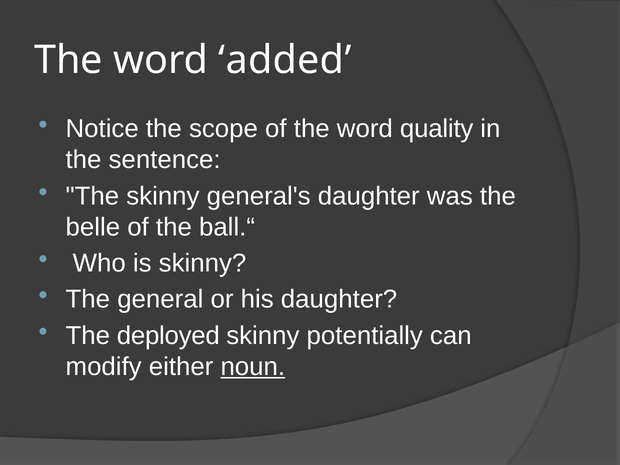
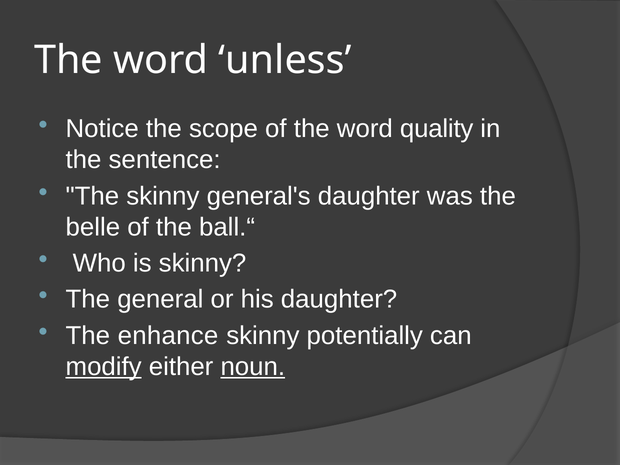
added: added -> unless
deployed: deployed -> enhance
modify underline: none -> present
